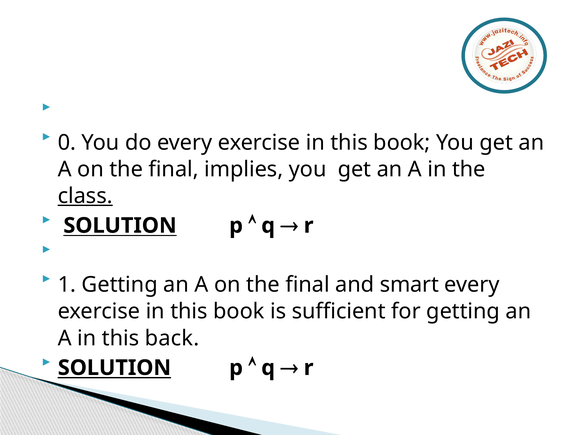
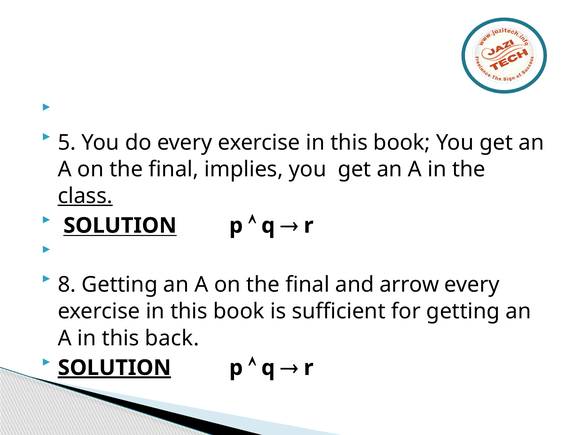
0: 0 -> 5
1: 1 -> 8
smart: smart -> arrow
SOLUTION at (114, 367) underline: none -> present
